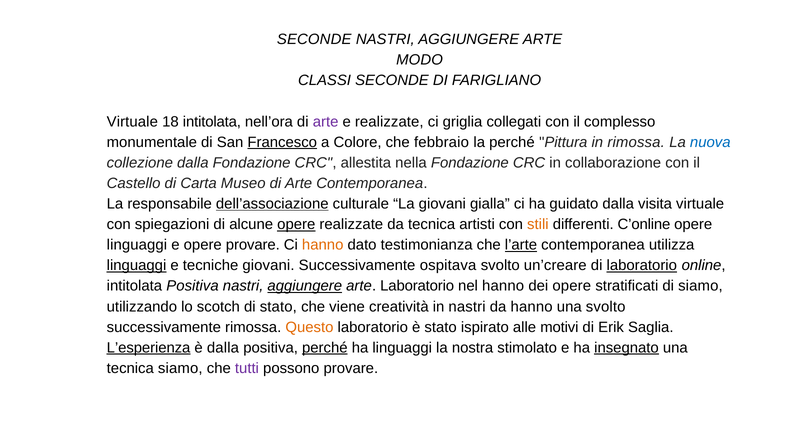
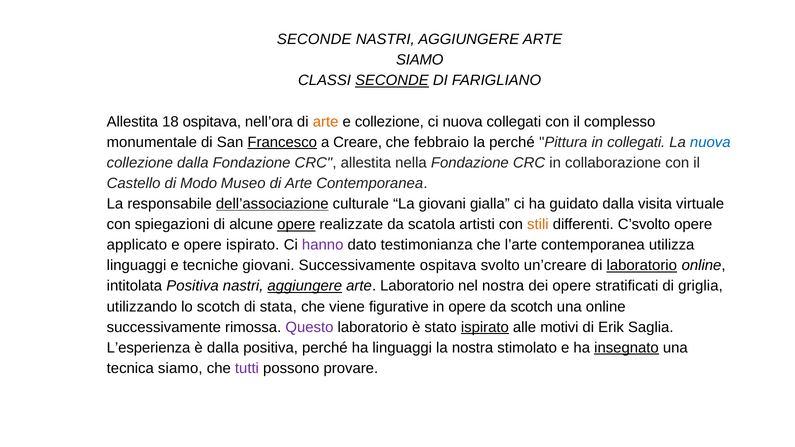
MODO at (420, 60): MODO -> SIAMO
SECONDE at (392, 81) underline: none -> present
Virtuale at (132, 122): Virtuale -> Allestita
18 intitolata: intitolata -> ospitava
arte at (326, 122) colour: purple -> orange
e realizzate: realizzate -> collezione
ci griglia: griglia -> nuova
Colore: Colore -> Creare
in rimossa: rimossa -> collegati
Carta: Carta -> Modo
da tecnica: tecnica -> scatola
C’online: C’online -> C’svolto
linguaggi at (137, 245): linguaggi -> applicato
opere provare: provare -> ispirato
hanno at (323, 245) colour: orange -> purple
l’arte underline: present -> none
linguaggi at (137, 266) underline: present -> none
nel hanno: hanno -> nostra
di siamo: siamo -> griglia
di stato: stato -> stata
creatività: creatività -> figurative
in nastri: nastri -> opere
da hanno: hanno -> scotch
una svolto: svolto -> online
Questo colour: orange -> purple
ispirato at (485, 327) underline: none -> present
L’esperienza underline: present -> none
perché at (325, 348) underline: present -> none
